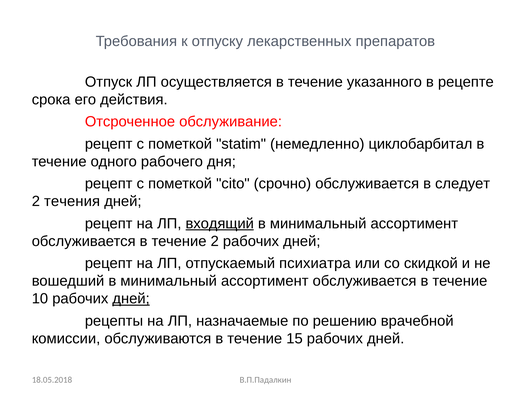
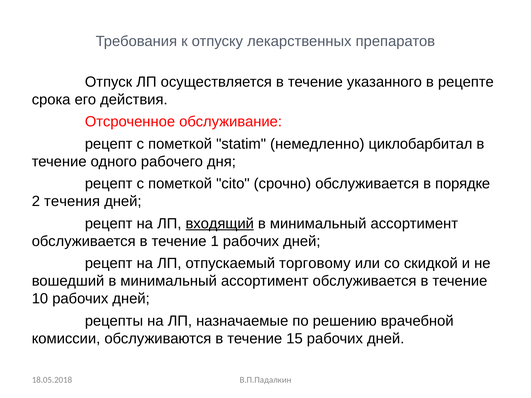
следует: следует -> порядке
течение 2: 2 -> 1
психиатра: психиатра -> торговому
дней at (131, 299) underline: present -> none
